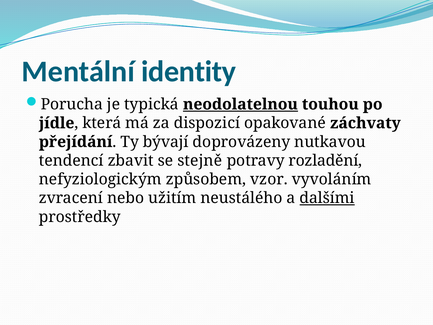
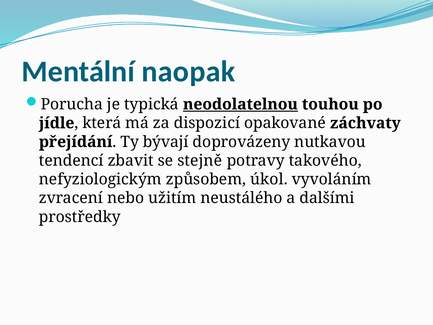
identity: identity -> naopak
rozladění: rozladění -> takového
vzor: vzor -> úkol
dalšími underline: present -> none
